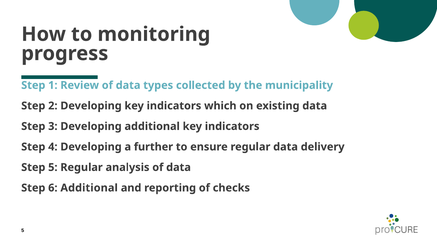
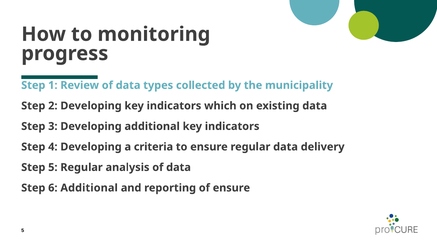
further: further -> criteria
of checks: checks -> ensure
